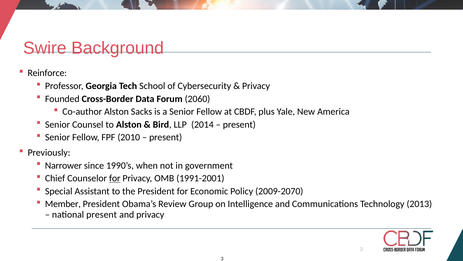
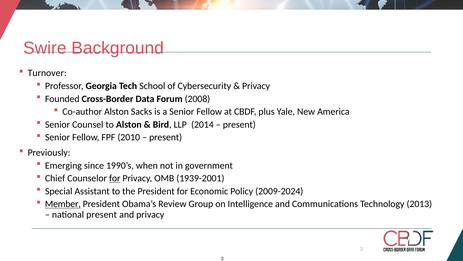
Reinforce: Reinforce -> Turnover
2060: 2060 -> 2008
Narrower: Narrower -> Emerging
1991-2001: 1991-2001 -> 1939-2001
2009-2070: 2009-2070 -> 2009-2024
Member underline: none -> present
